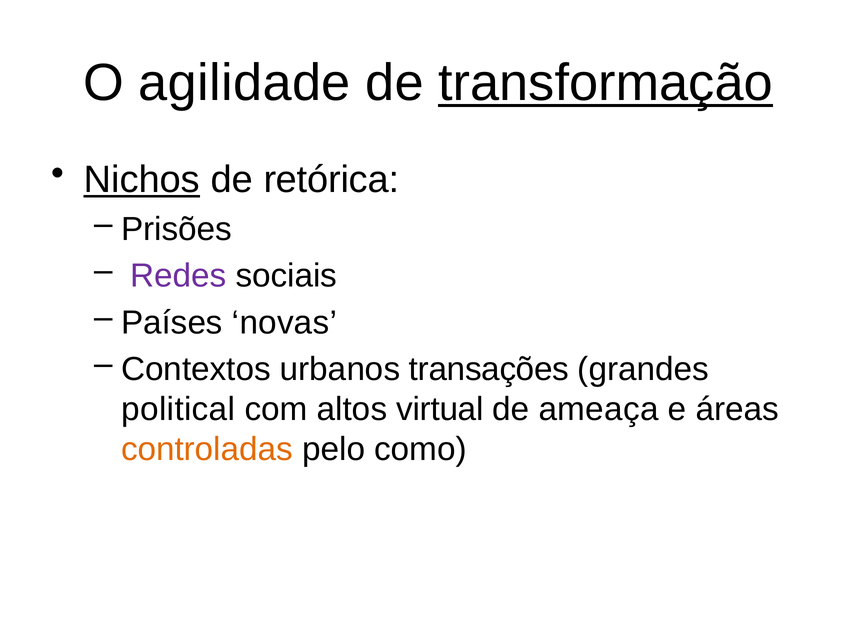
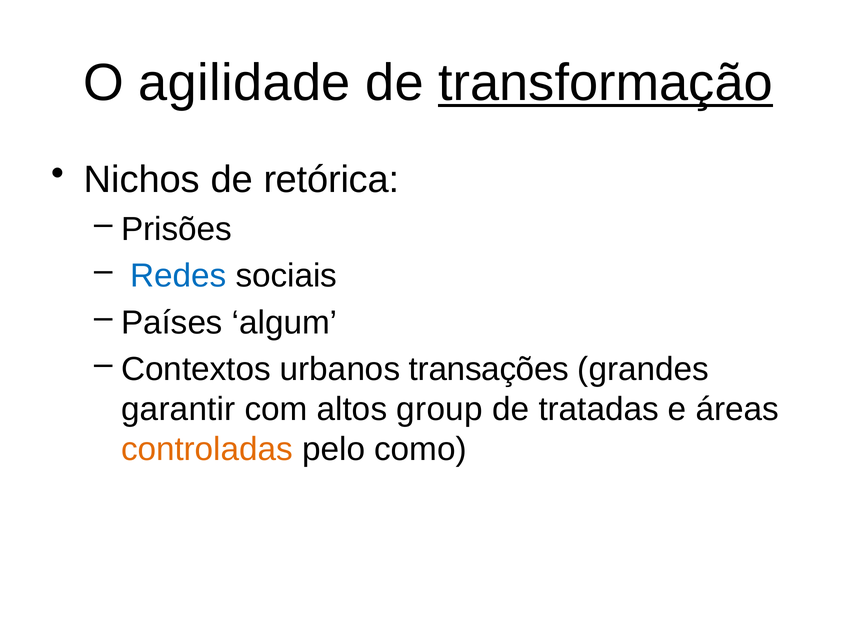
Nichos underline: present -> none
Redes colour: purple -> blue
novas: novas -> algum
political: political -> garantir
virtual: virtual -> group
ameaça: ameaça -> tratadas
